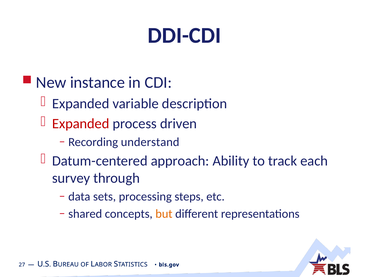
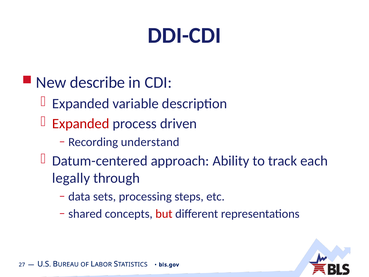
instance: instance -> describe
survey: survey -> legally
but colour: orange -> red
